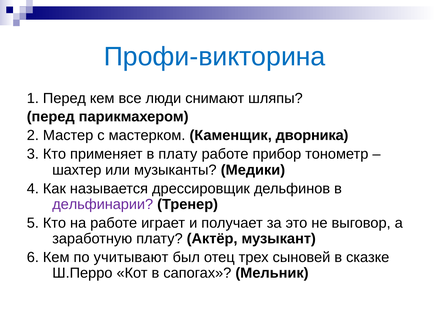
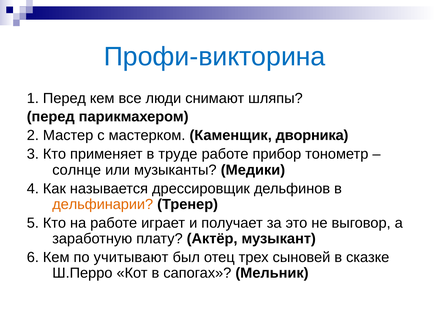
в плату: плату -> труде
шахтер: шахтер -> солнце
дельфинарии colour: purple -> orange
